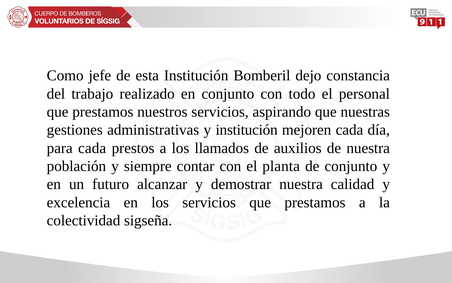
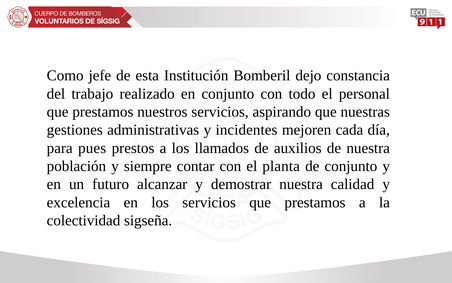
y institución: institución -> incidentes
para cada: cada -> pues
